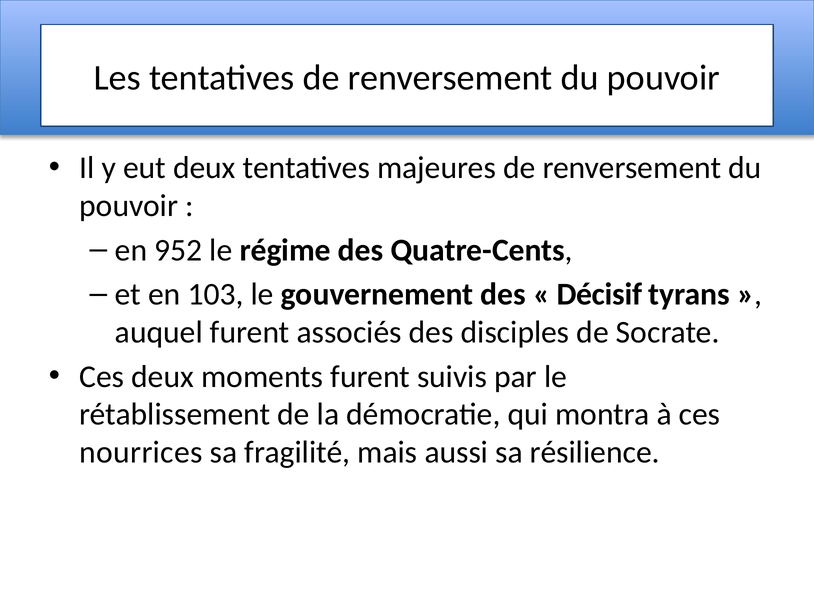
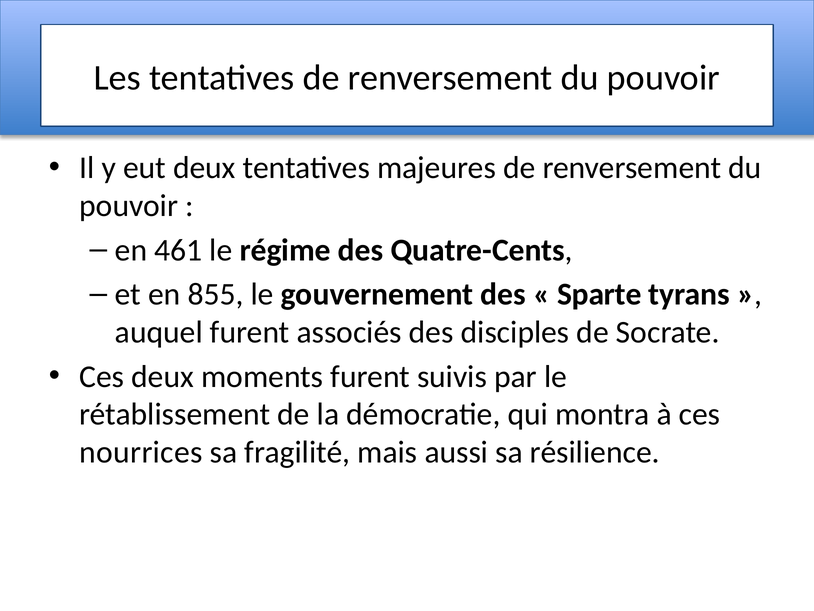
952: 952 -> 461
103: 103 -> 855
Décisif: Décisif -> Sparte
